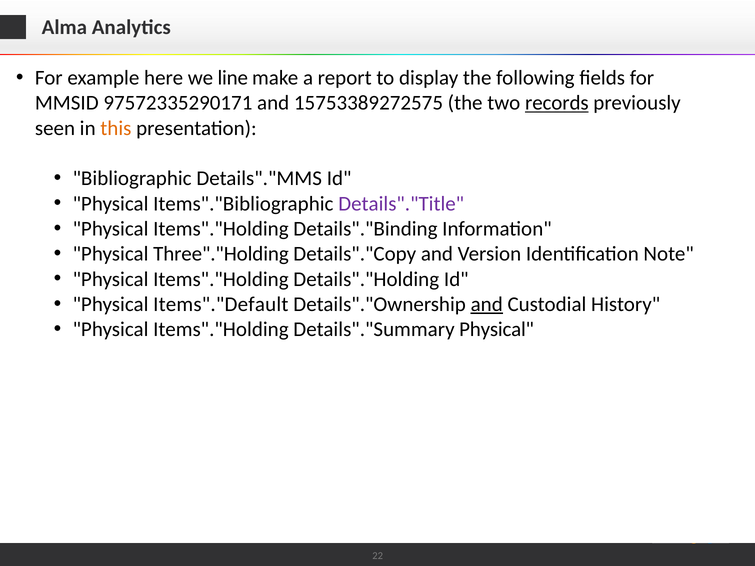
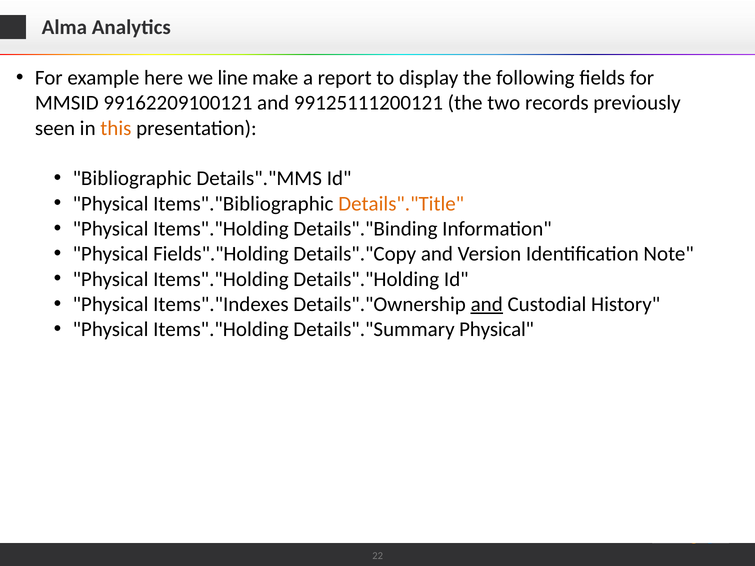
97572335290171: 97572335290171 -> 99162209100121
15753389272575: 15753389272575 -> 99125111200121
records underline: present -> none
Details"."Title colour: purple -> orange
Three"."Holding: Three"."Holding -> Fields"."Holding
Items"."Default: Items"."Default -> Items"."Indexes
